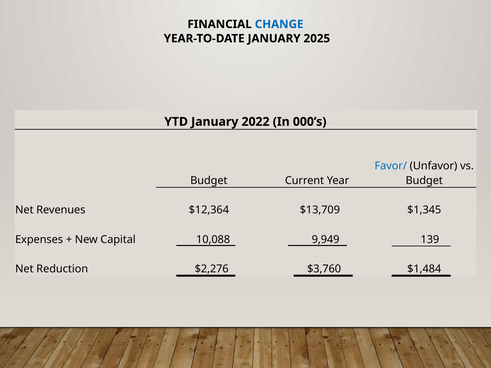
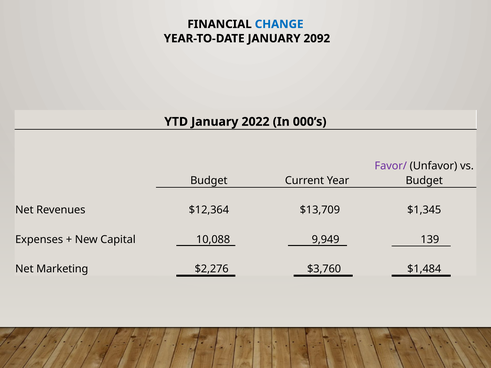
2025: 2025 -> 2092
Favor/ colour: blue -> purple
Reduction: Reduction -> Marketing
